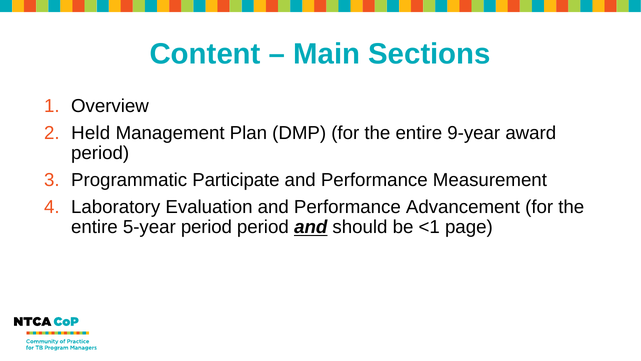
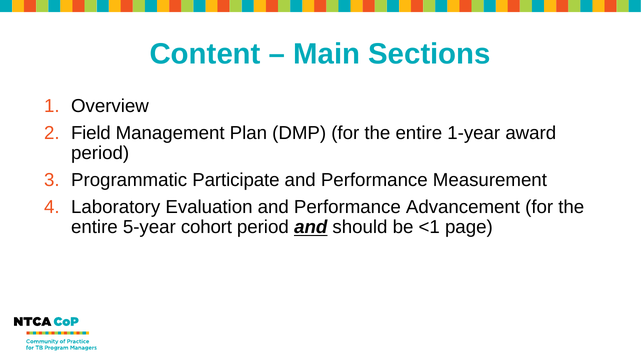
Held: Held -> Field
9-year: 9-year -> 1-year
5-year period: period -> cohort
